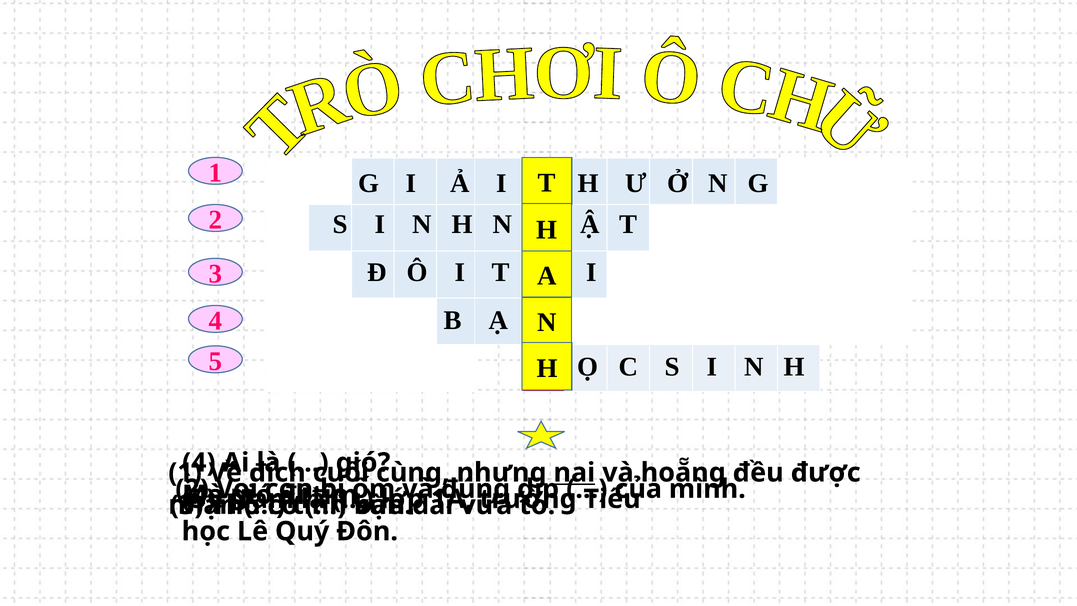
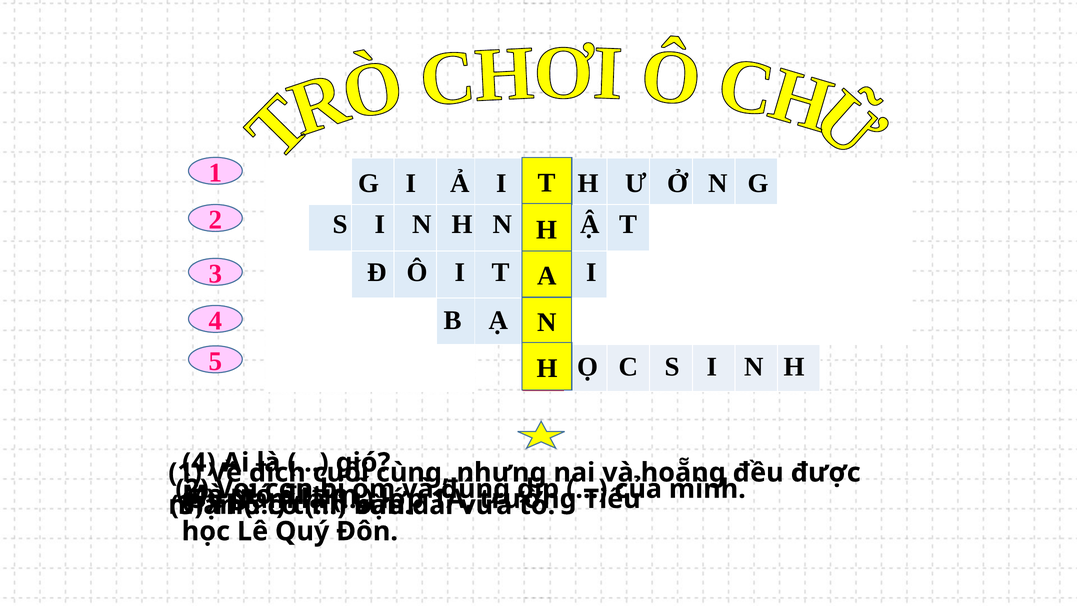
nai underline: present -> none
